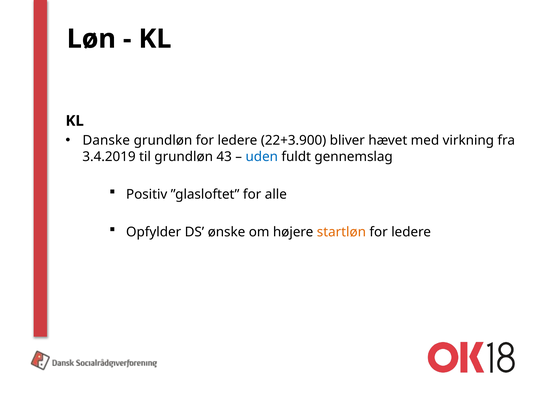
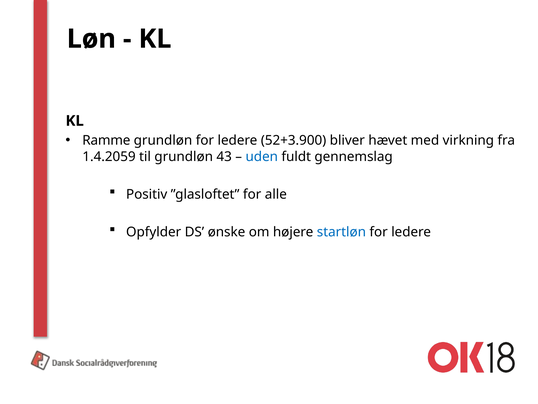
Danske: Danske -> Ramme
22+3.900: 22+3.900 -> 52+3.900
3.4.2019: 3.4.2019 -> 1.4.2059
startløn colour: orange -> blue
